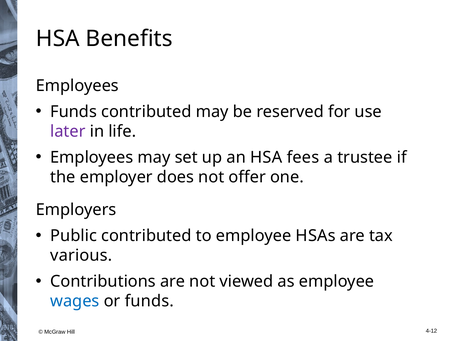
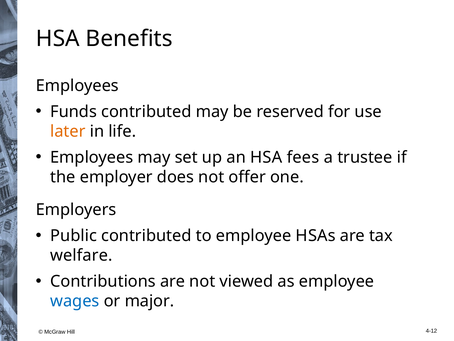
later colour: purple -> orange
various: various -> welfare
or funds: funds -> major
